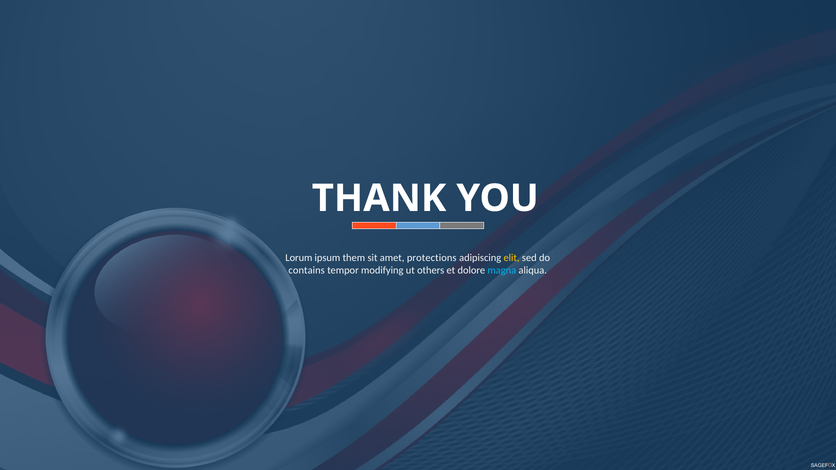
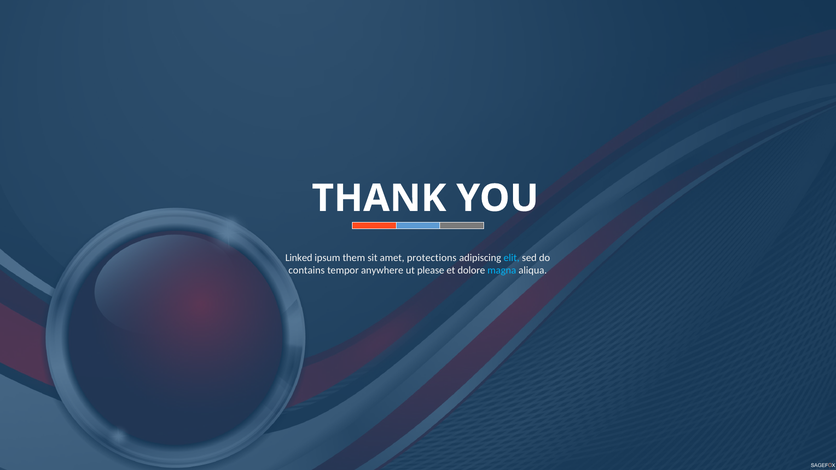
Lorum: Lorum -> Linked
elit colour: yellow -> light blue
modifying: modifying -> anywhere
others: others -> please
